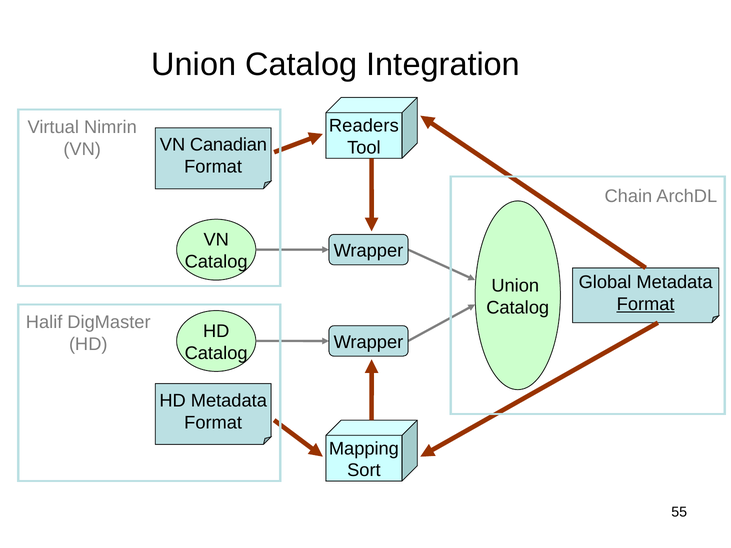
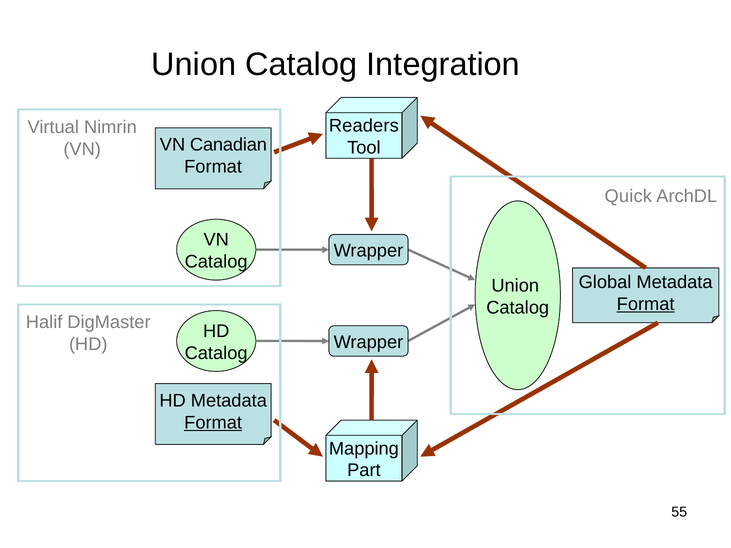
Chain: Chain -> Quick
Format at (213, 423) underline: none -> present
Sort: Sort -> Part
